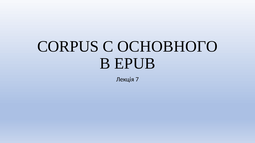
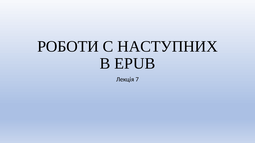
CORPUS: CORPUS -> РОБОТИ
ОСНОВНОГО: ОСНОВНОГО -> НАСТУПНИХ
